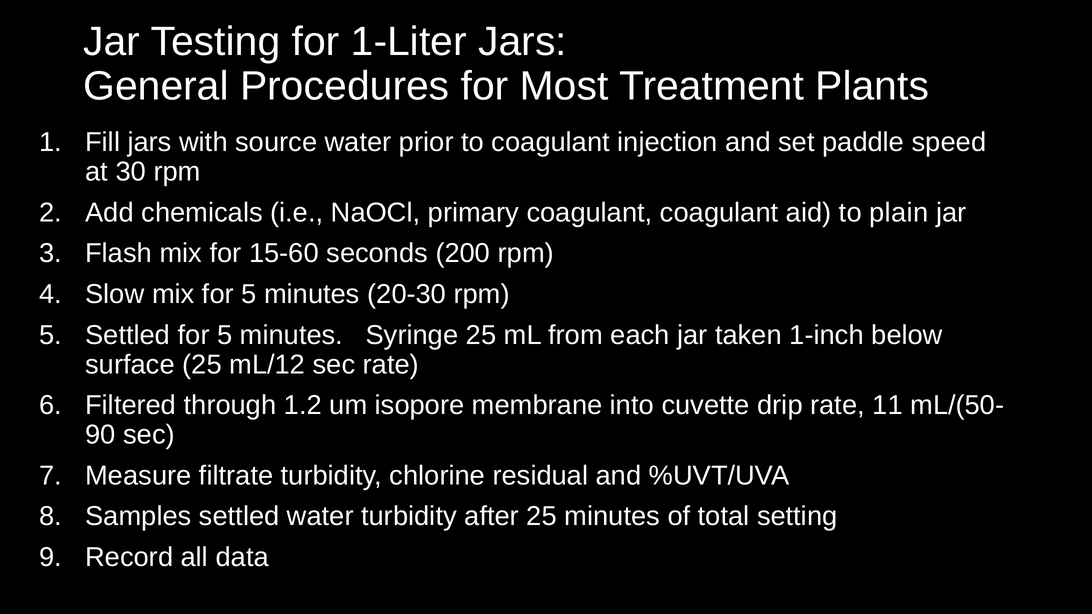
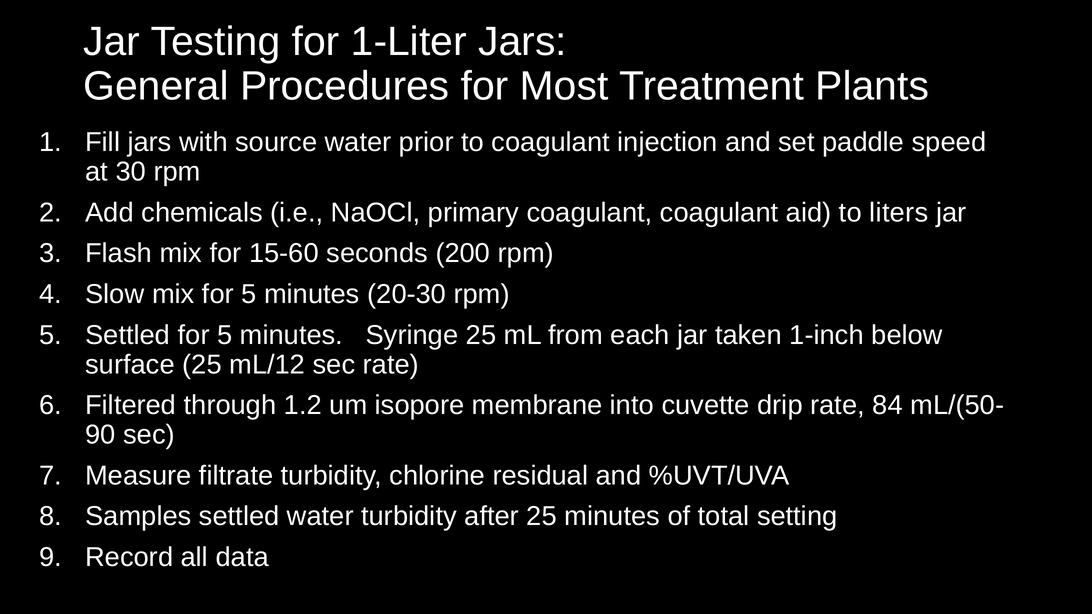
plain: plain -> liters
11: 11 -> 84
